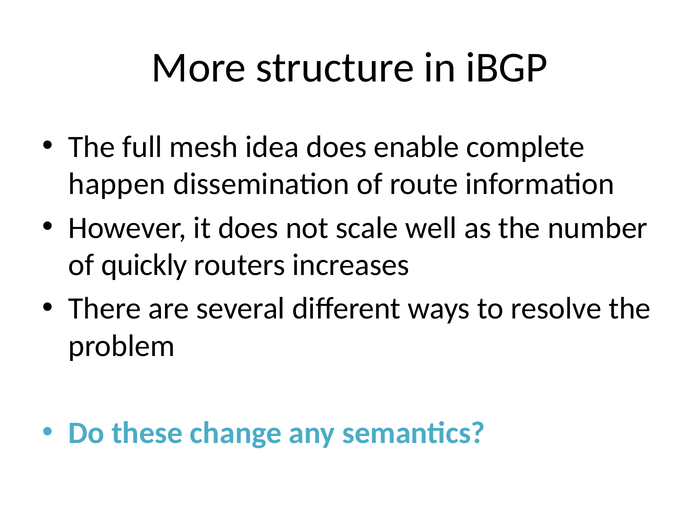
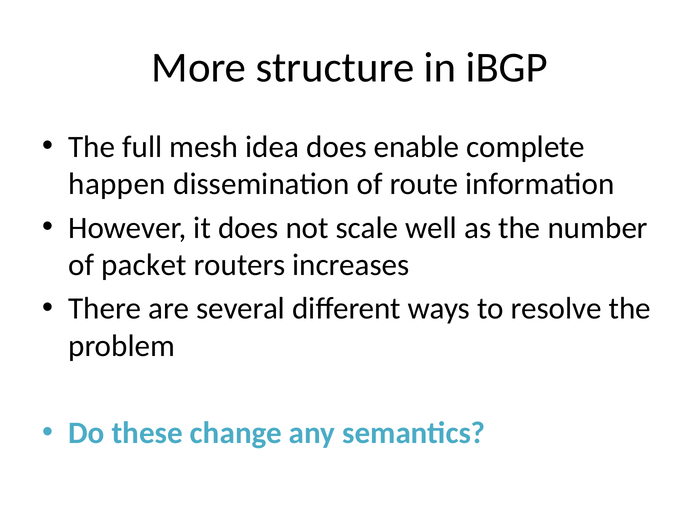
quickly: quickly -> packet
